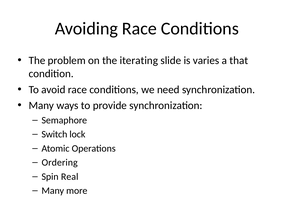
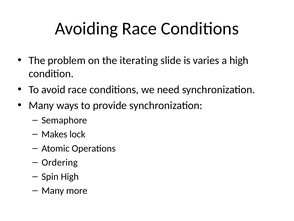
a that: that -> high
Switch: Switch -> Makes
Spin Real: Real -> High
